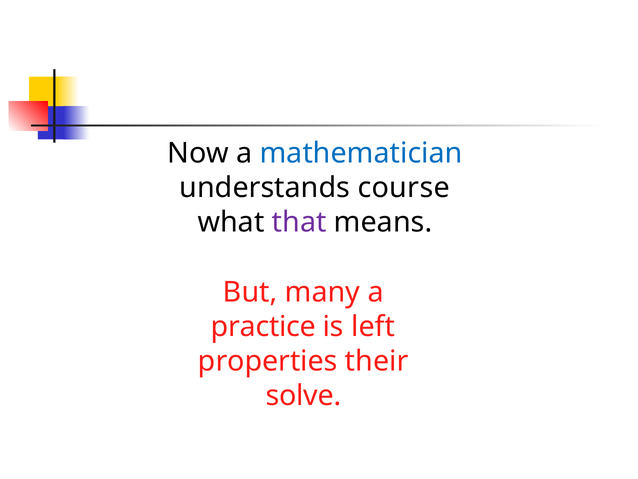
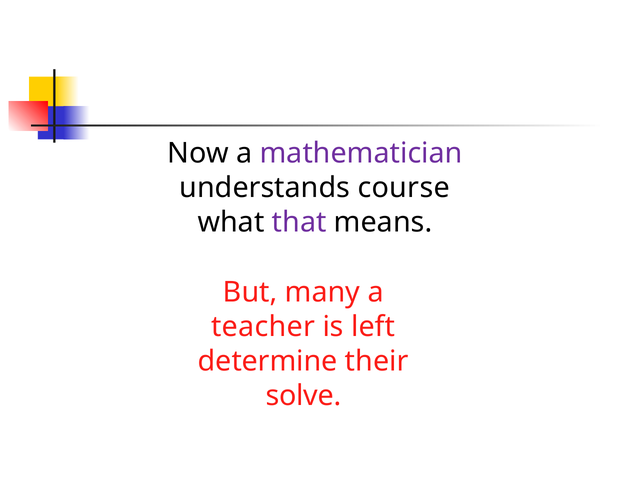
mathematician colour: blue -> purple
practice: practice -> teacher
properties: properties -> determine
